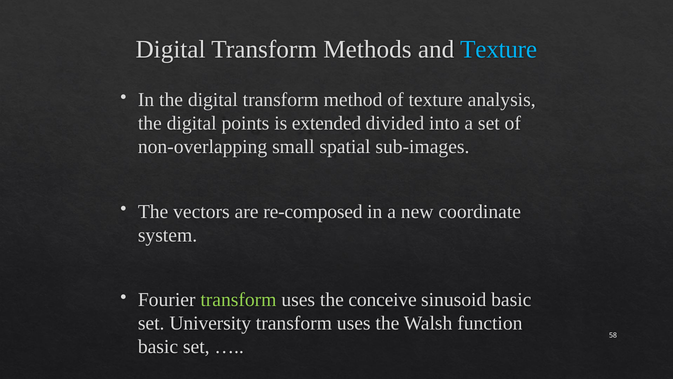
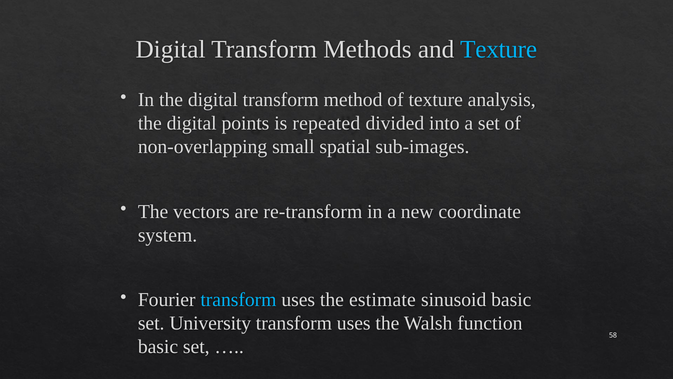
extended: extended -> repeated
re-composed: re-composed -> re-transform
transform at (238, 299) colour: light green -> light blue
conceive: conceive -> estimate
